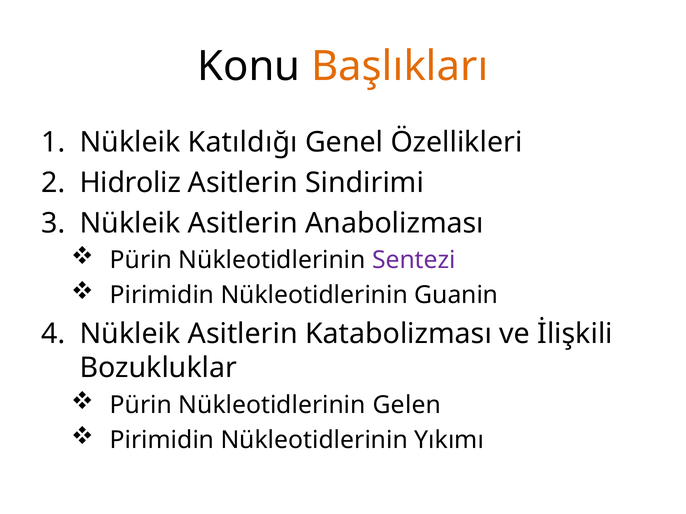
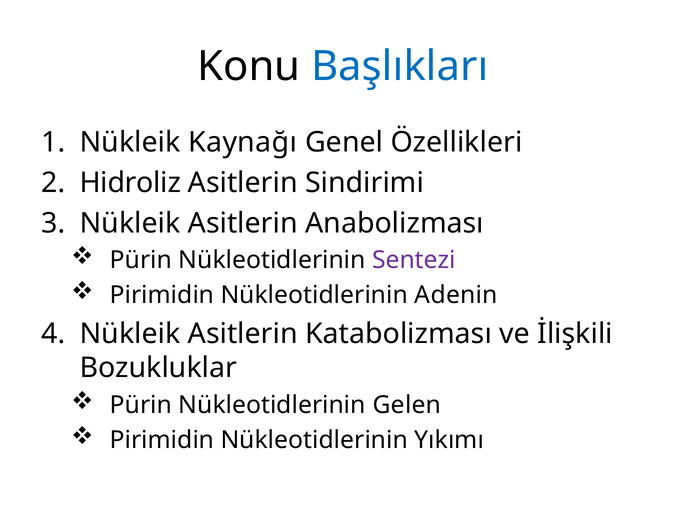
Başlıkları colour: orange -> blue
Katıldığı: Katıldığı -> Kaynağı
Guanin: Guanin -> Adenin
